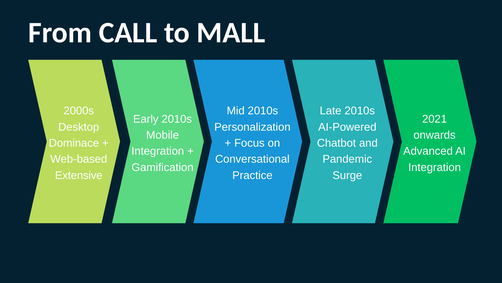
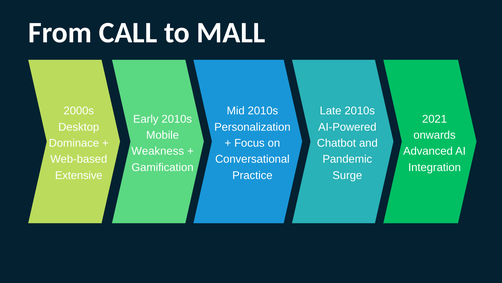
Integration at (158, 151): Integration -> Weakness
